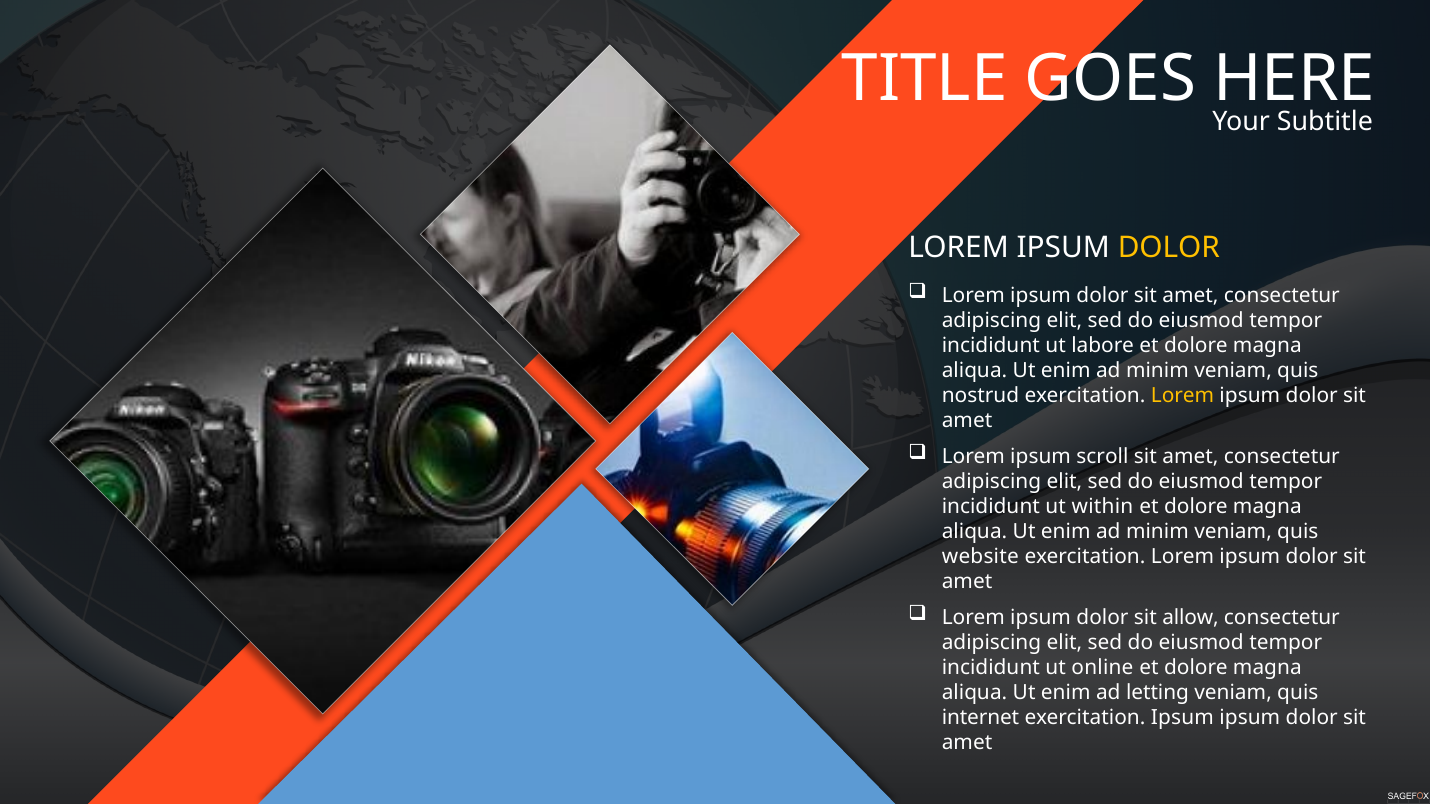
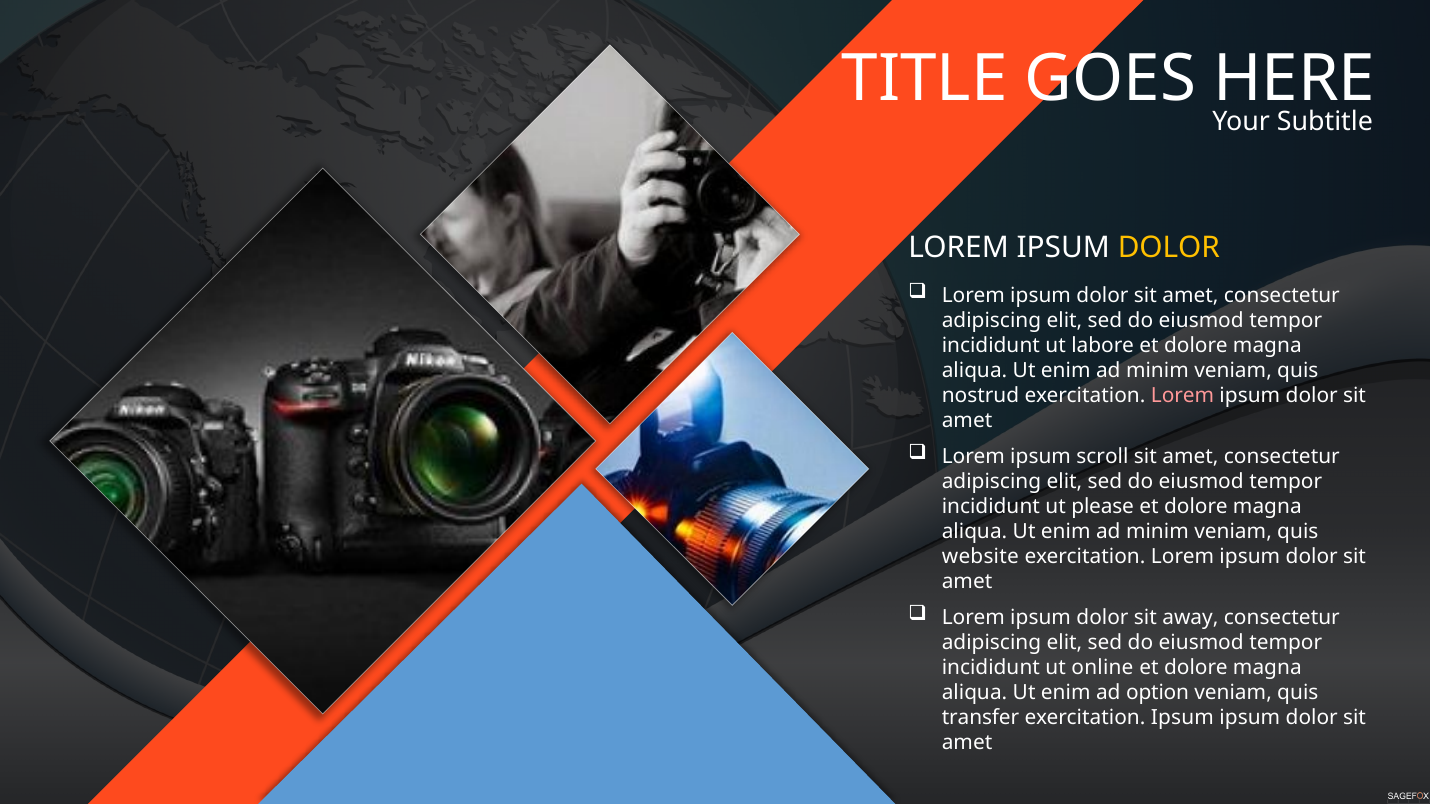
Lorem at (1183, 396) colour: yellow -> pink
within: within -> please
allow: allow -> away
letting: letting -> option
internet: internet -> transfer
